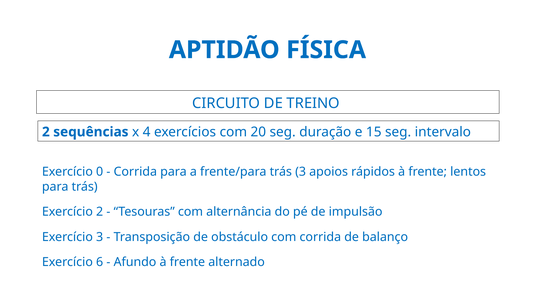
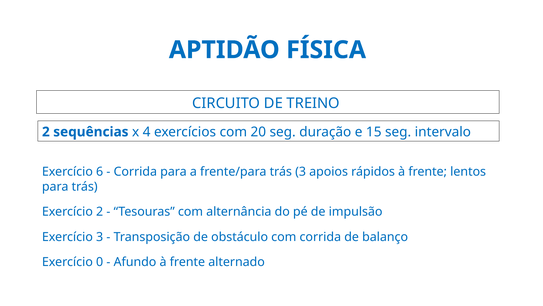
0: 0 -> 6
6: 6 -> 0
